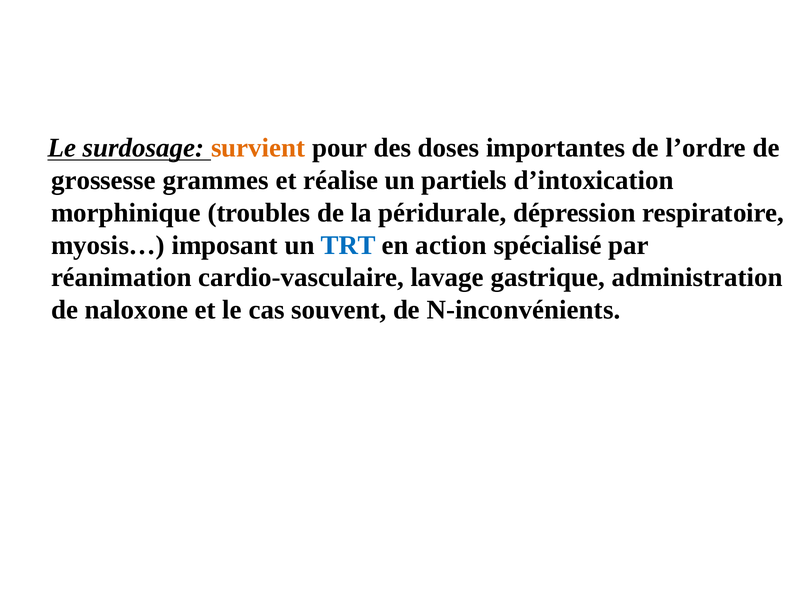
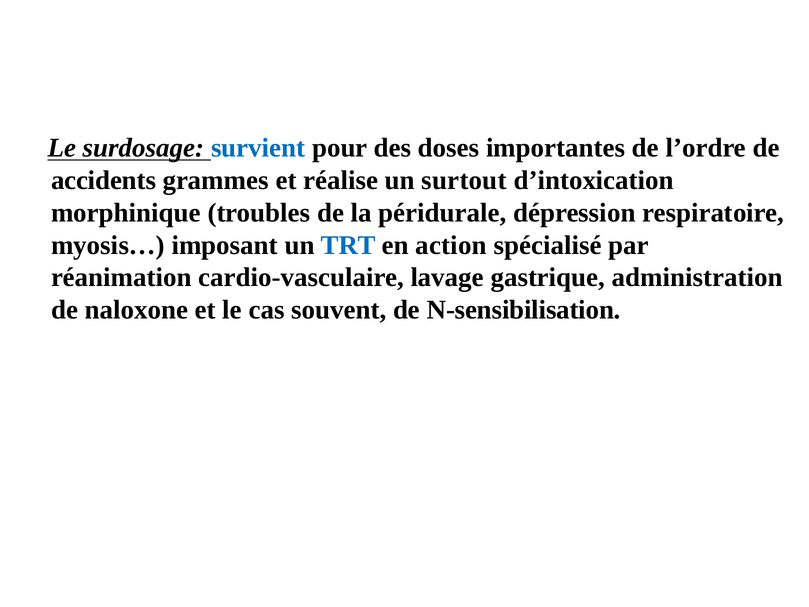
survient colour: orange -> blue
grossesse: grossesse -> accidents
partiels: partiels -> surtout
N-inconvénients: N-inconvénients -> N-sensibilisation
